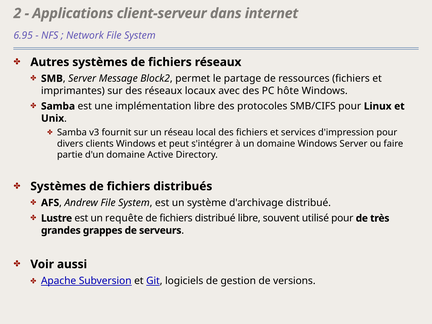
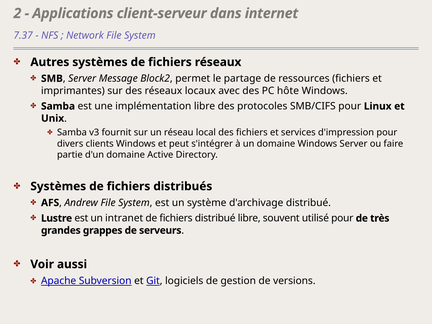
6.95: 6.95 -> 7.37
requête: requête -> intranet
